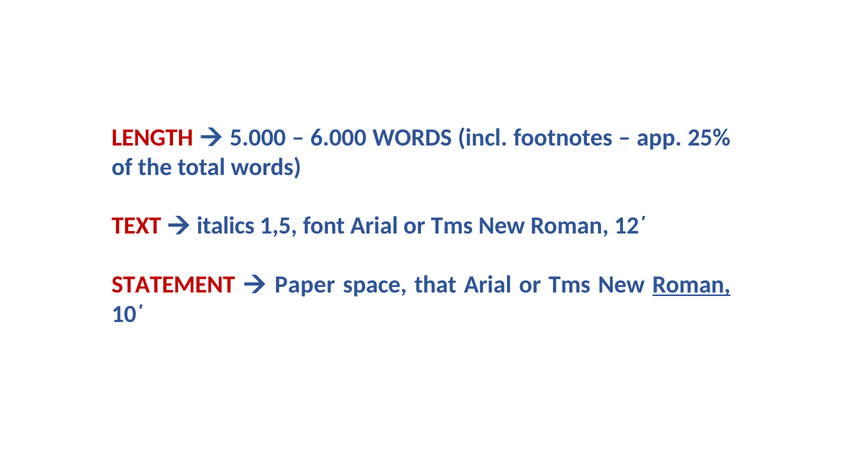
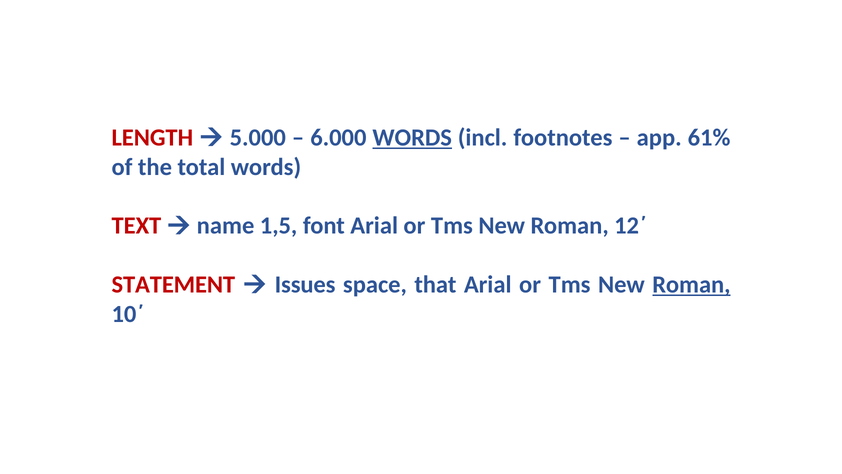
WORDS at (412, 137) underline: none -> present
25%: 25% -> 61%
italics: italics -> name
Paper: Paper -> Issues
